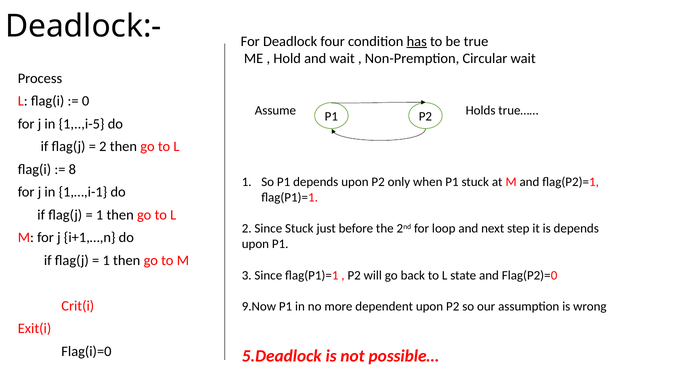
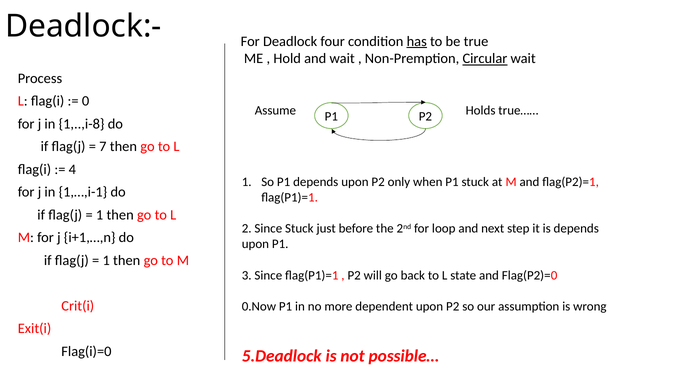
Circular underline: none -> present
1,..,i-5: 1,..,i-5 -> 1,..,i-8
2 at (103, 147): 2 -> 7
8: 8 -> 4
9.Now: 9.Now -> 0.Now
